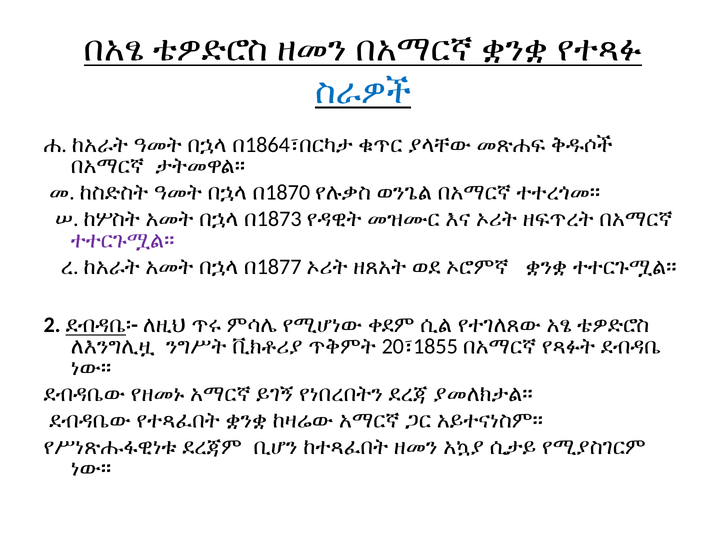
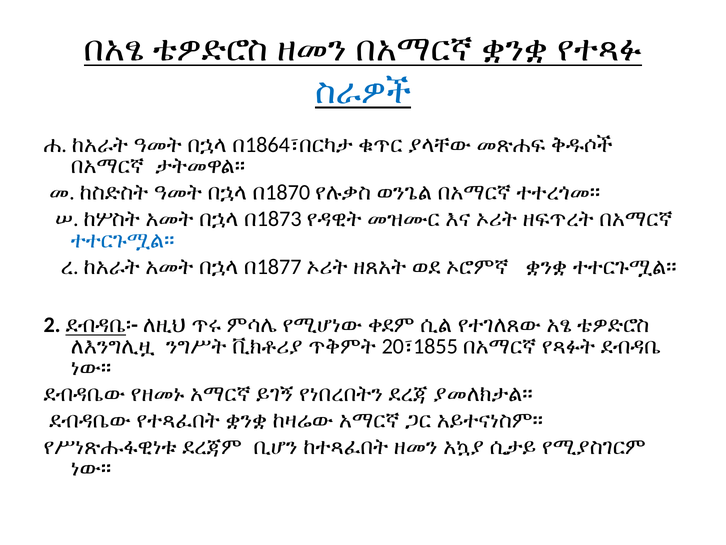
ተተርጉሟል፡፡ at (123, 240) colour: purple -> blue
